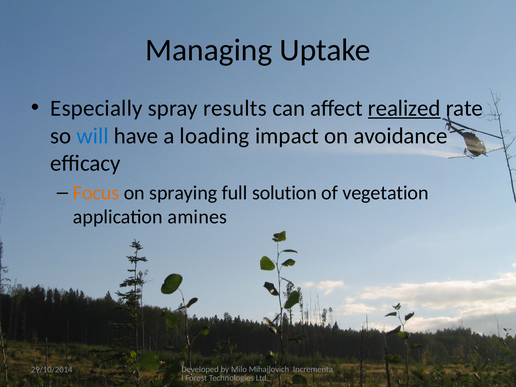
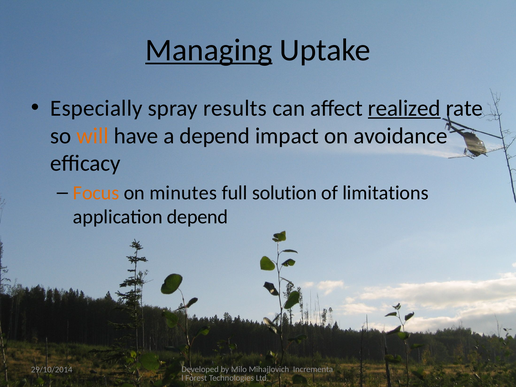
Managing underline: none -> present
will colour: blue -> orange
a loading: loading -> depend
spraying: spraying -> minutes
vegetation: vegetation -> limitations
application amines: amines -> depend
